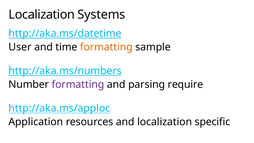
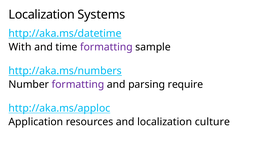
User: User -> With
formatting at (106, 47) colour: orange -> purple
specific: specific -> culture
